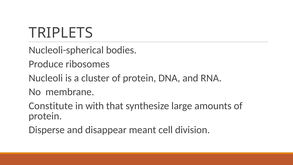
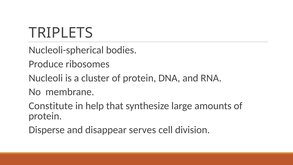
with: with -> help
meant: meant -> serves
